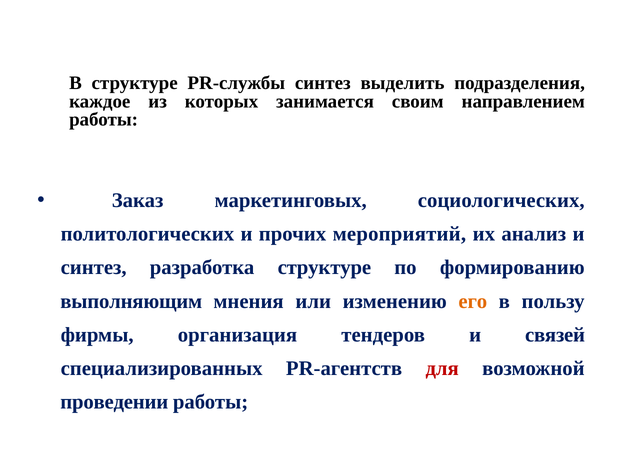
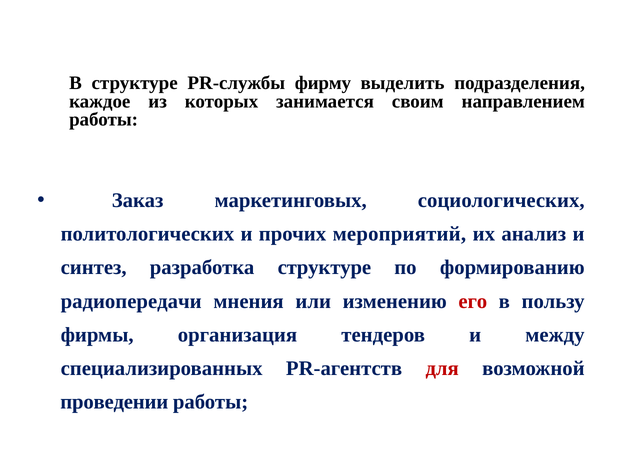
PR-службы синтез: синтез -> фирму
выполняющим: выполняющим -> радиопередачи
его colour: orange -> red
связей: связей -> между
